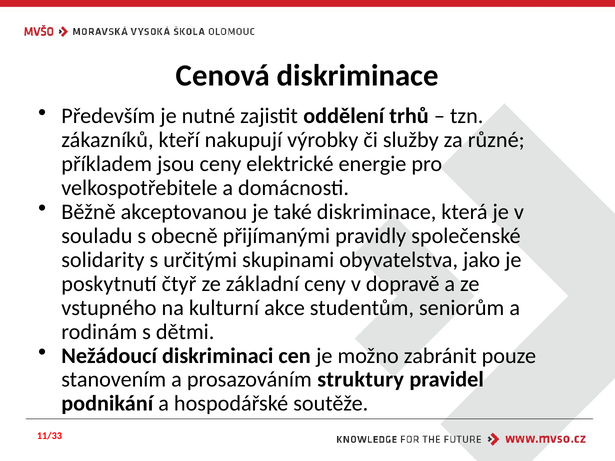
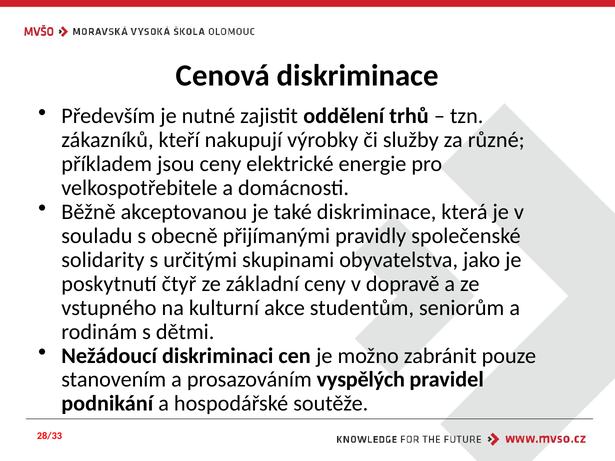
struktury: struktury -> vyspělých
11/33: 11/33 -> 28/33
